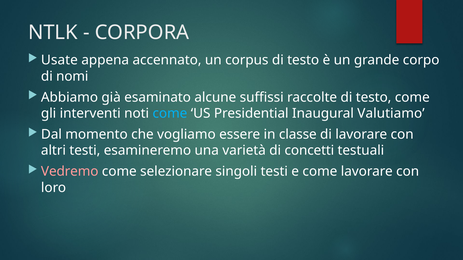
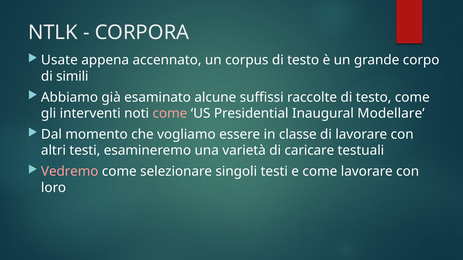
nomi: nomi -> simili
come at (170, 114) colour: light blue -> pink
Valutiamo: Valutiamo -> Modellare
concetti: concetti -> caricare
